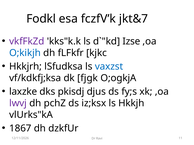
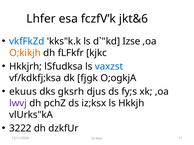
Fodkl: Fodkl -> Lhfer
jkt&7: jkt&7 -> jkt&6
vkfFkZd colour: purple -> blue
O;kikjh colour: blue -> orange
laxzke: laxzke -> ekuus
pkisdj: pkisdj -> gksrh
1867: 1867 -> 3222
